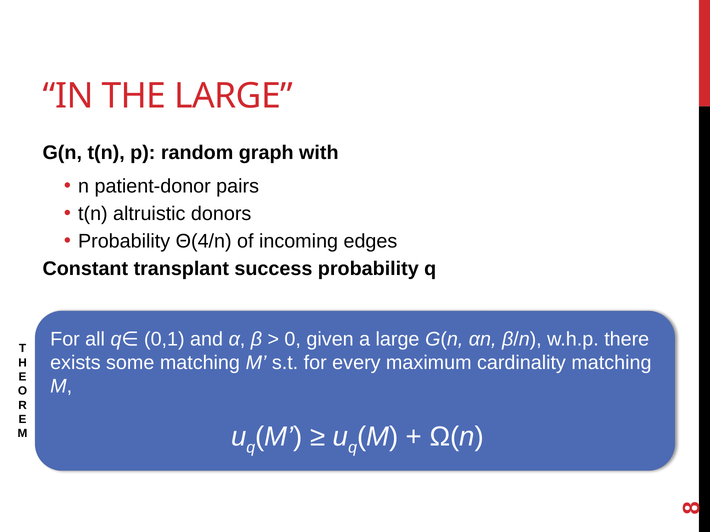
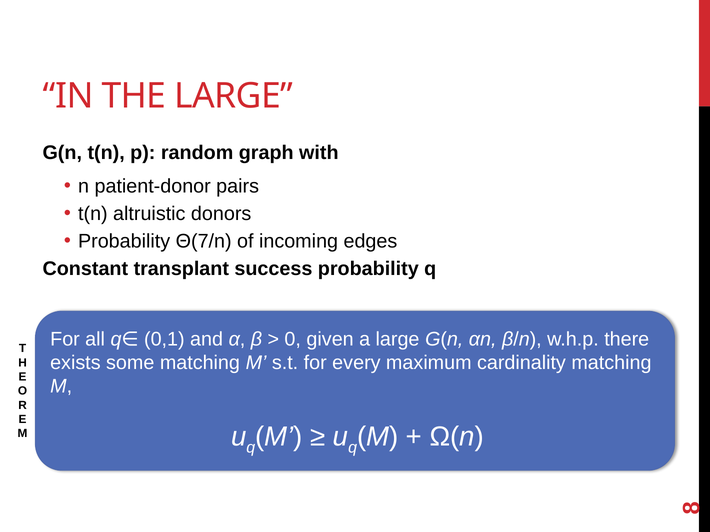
Θ(4/n: Θ(4/n -> Θ(7/n
